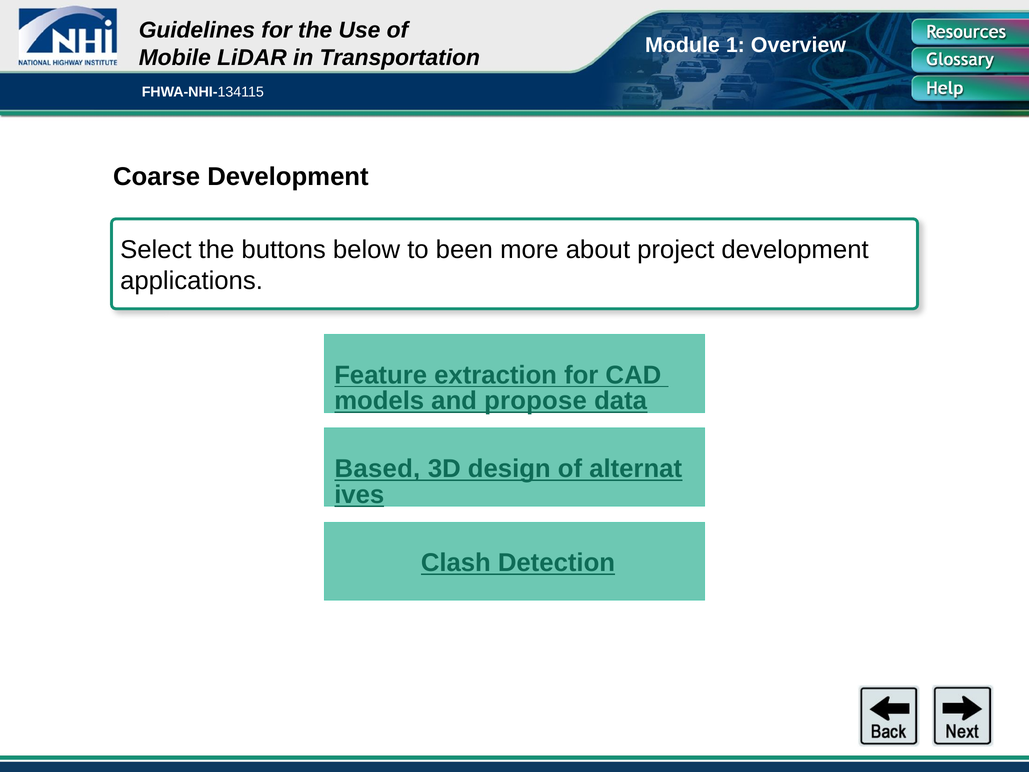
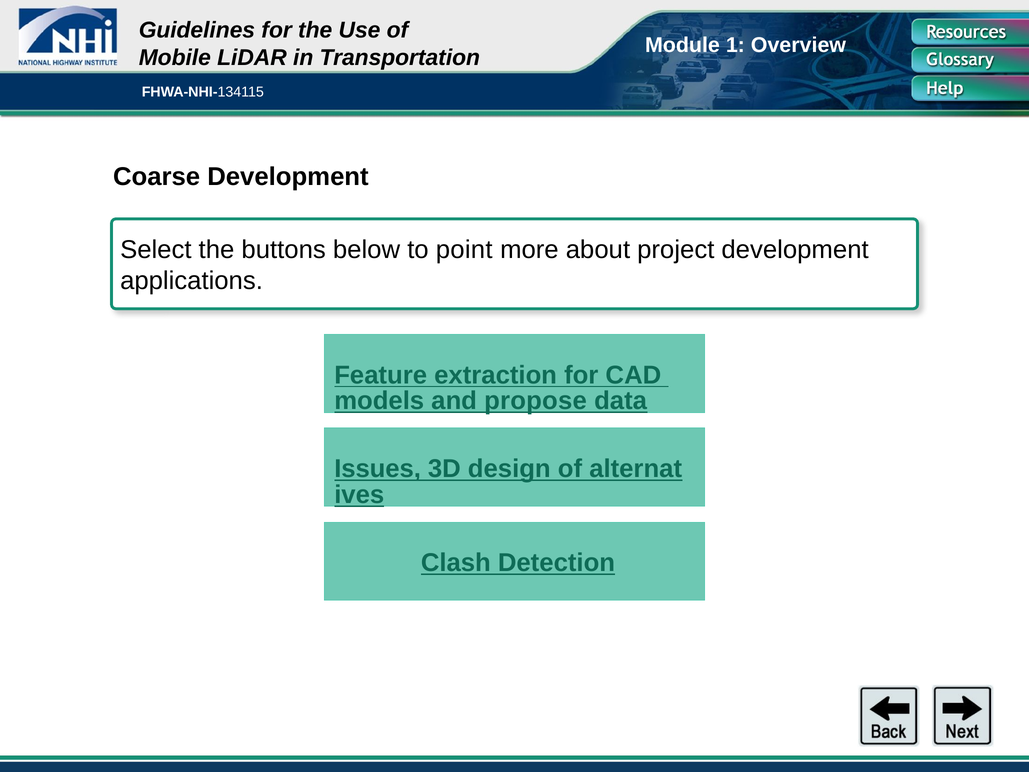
been: been -> point
Based: Based -> Issues
